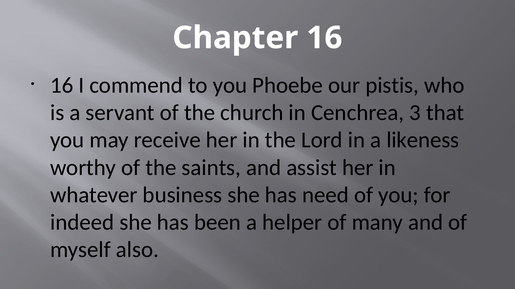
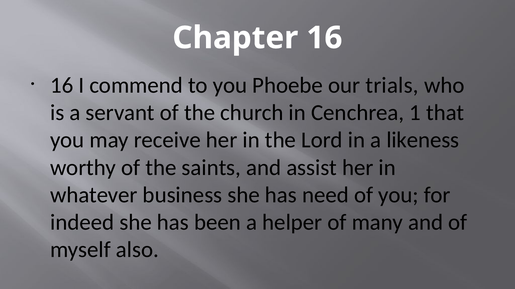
pistis: pistis -> trials
Cenchrea 3: 3 -> 1
